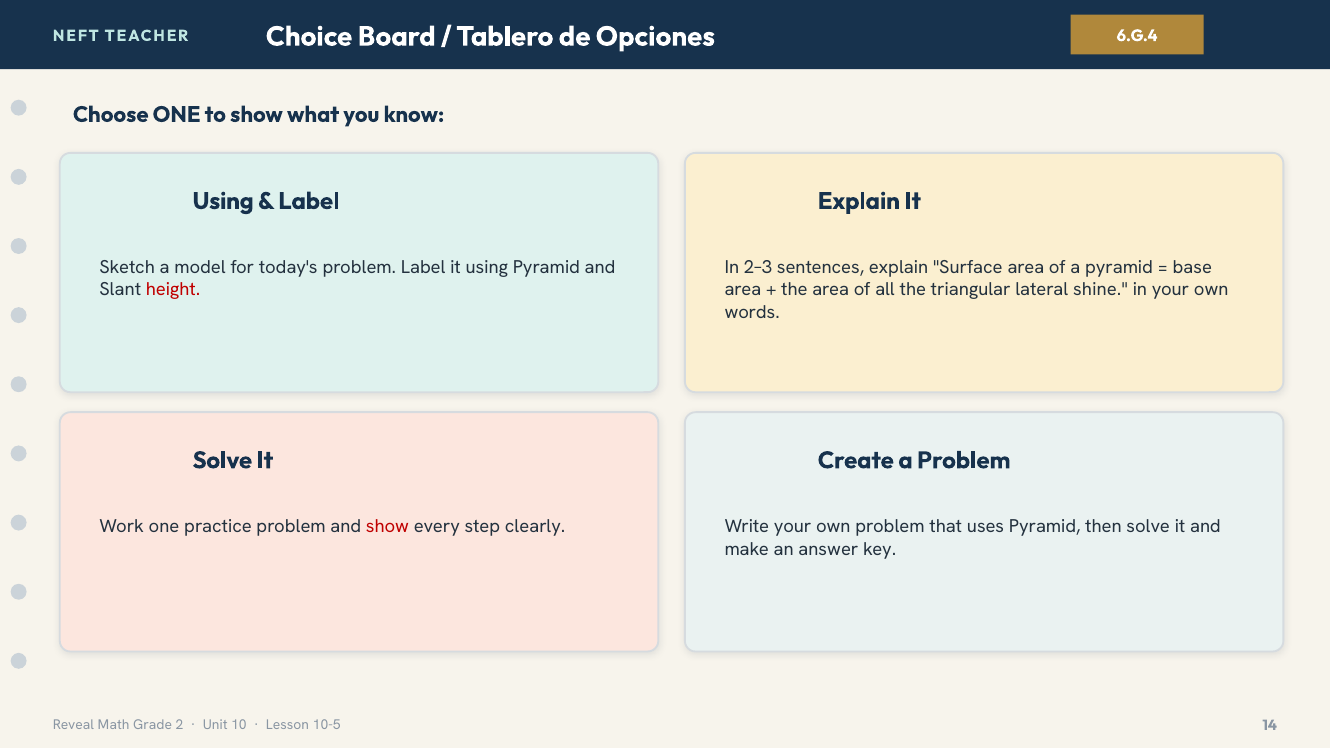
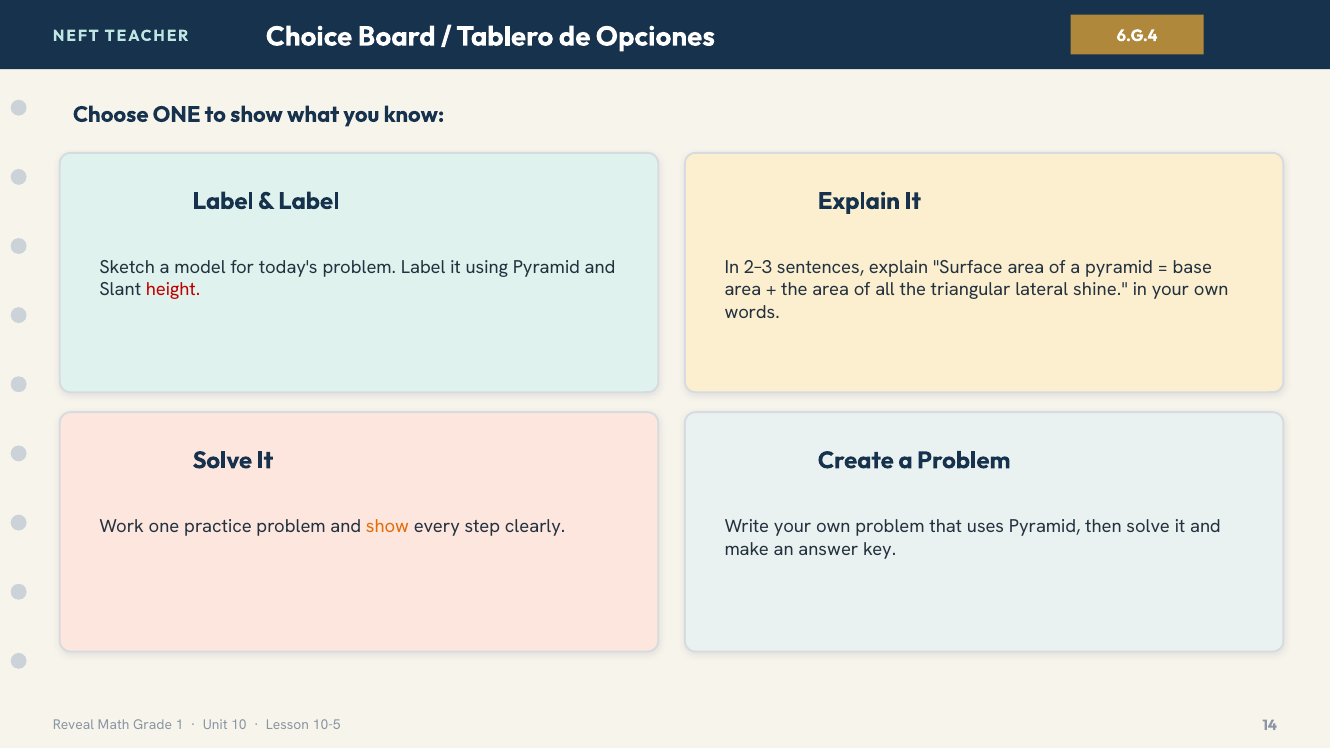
Using at (223, 201): Using -> Label
show at (387, 527) colour: red -> orange
2: 2 -> 1
